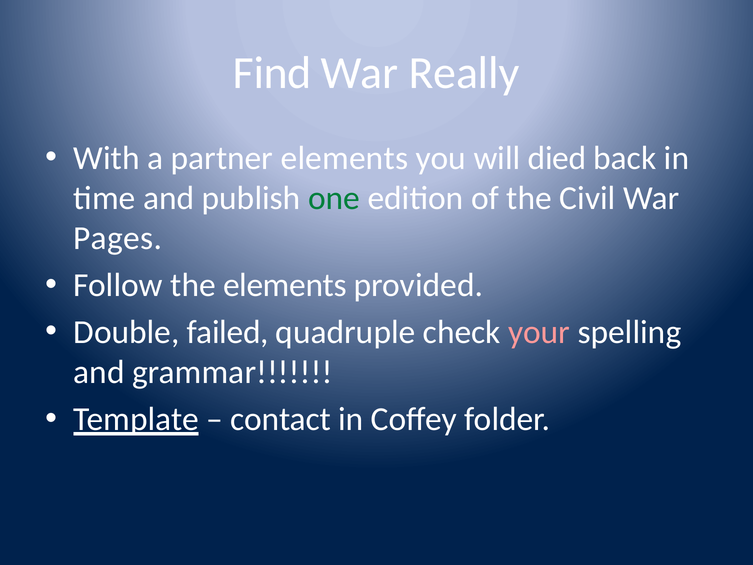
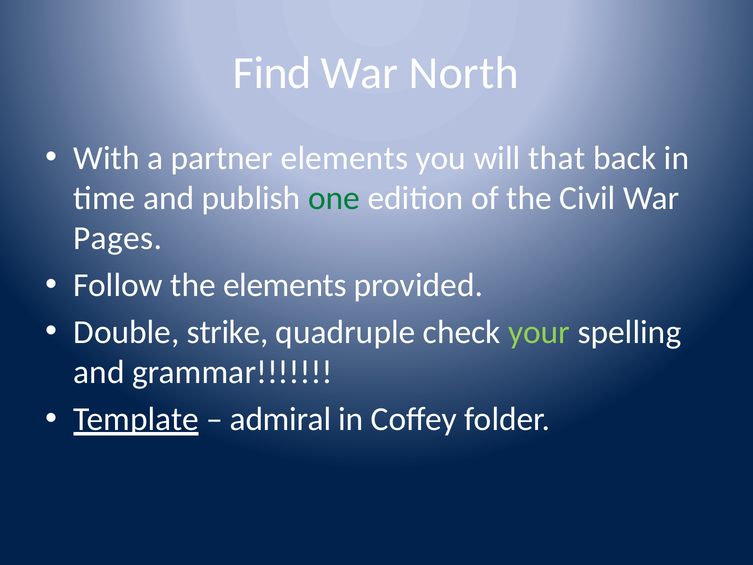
Really: Really -> North
died: died -> that
failed: failed -> strike
your colour: pink -> light green
contact: contact -> admiral
